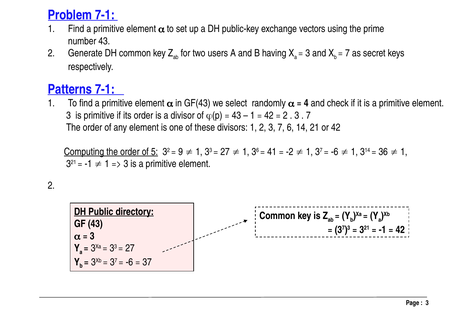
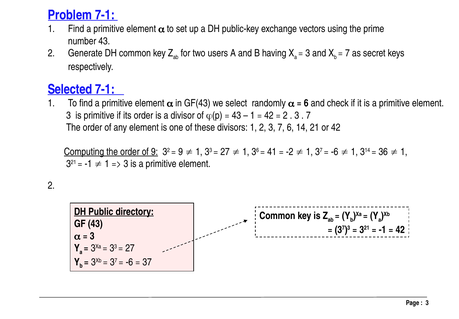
Patterns: Patterns -> Selected
4 at (306, 103): 4 -> 6
of 5: 5 -> 9
